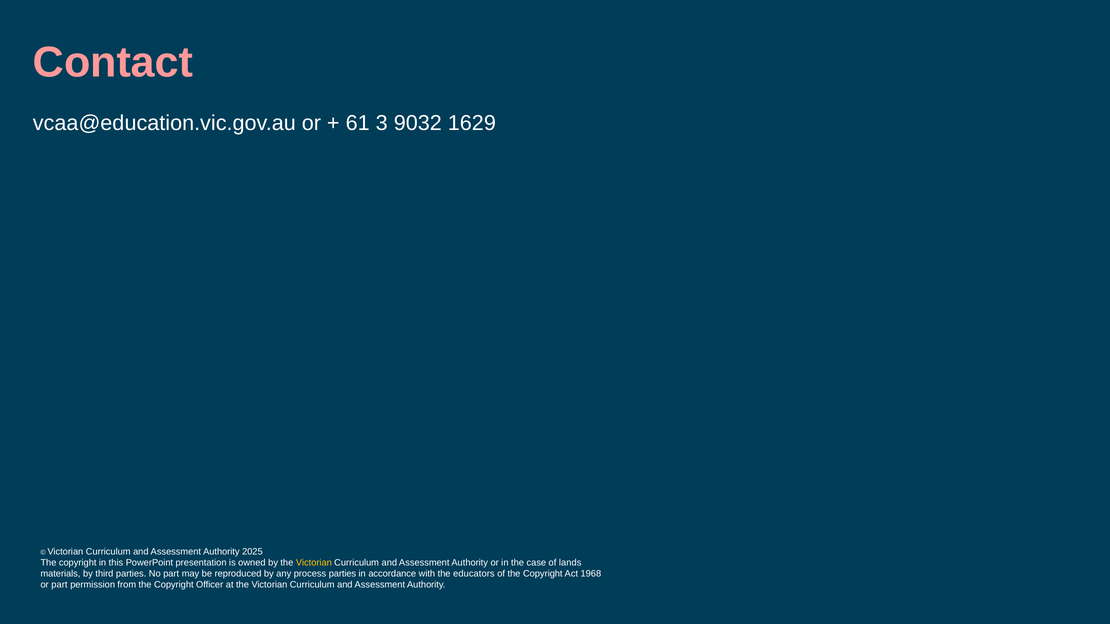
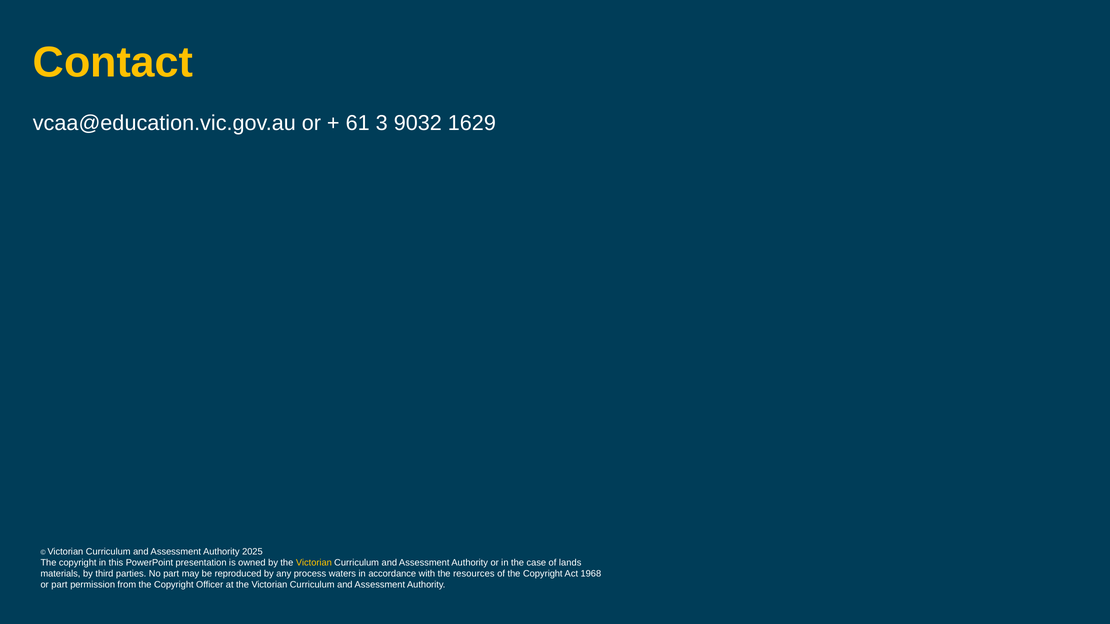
Contact colour: pink -> yellow
process parties: parties -> waters
educators: educators -> resources
